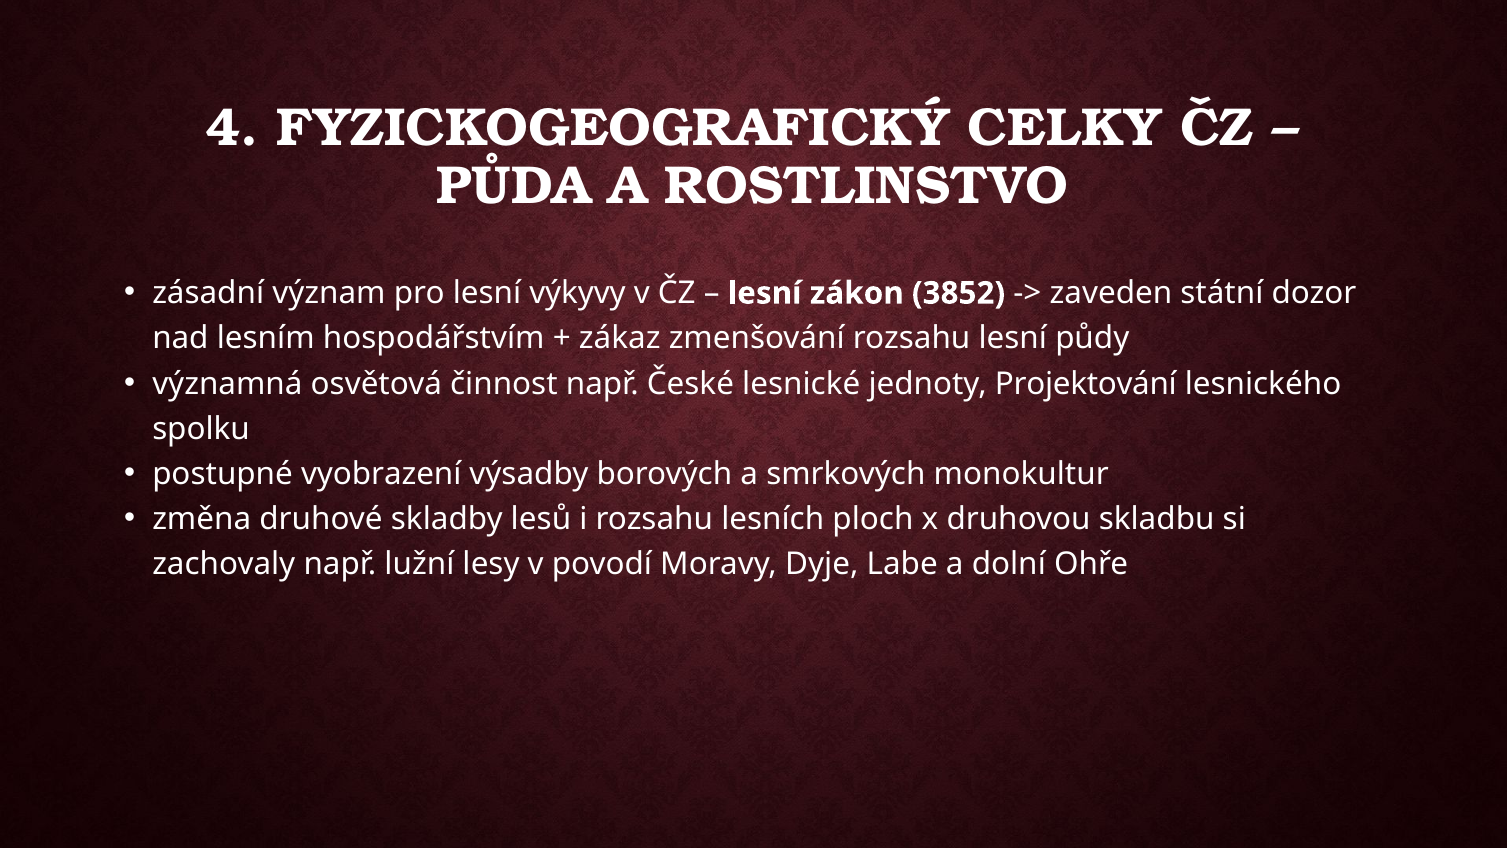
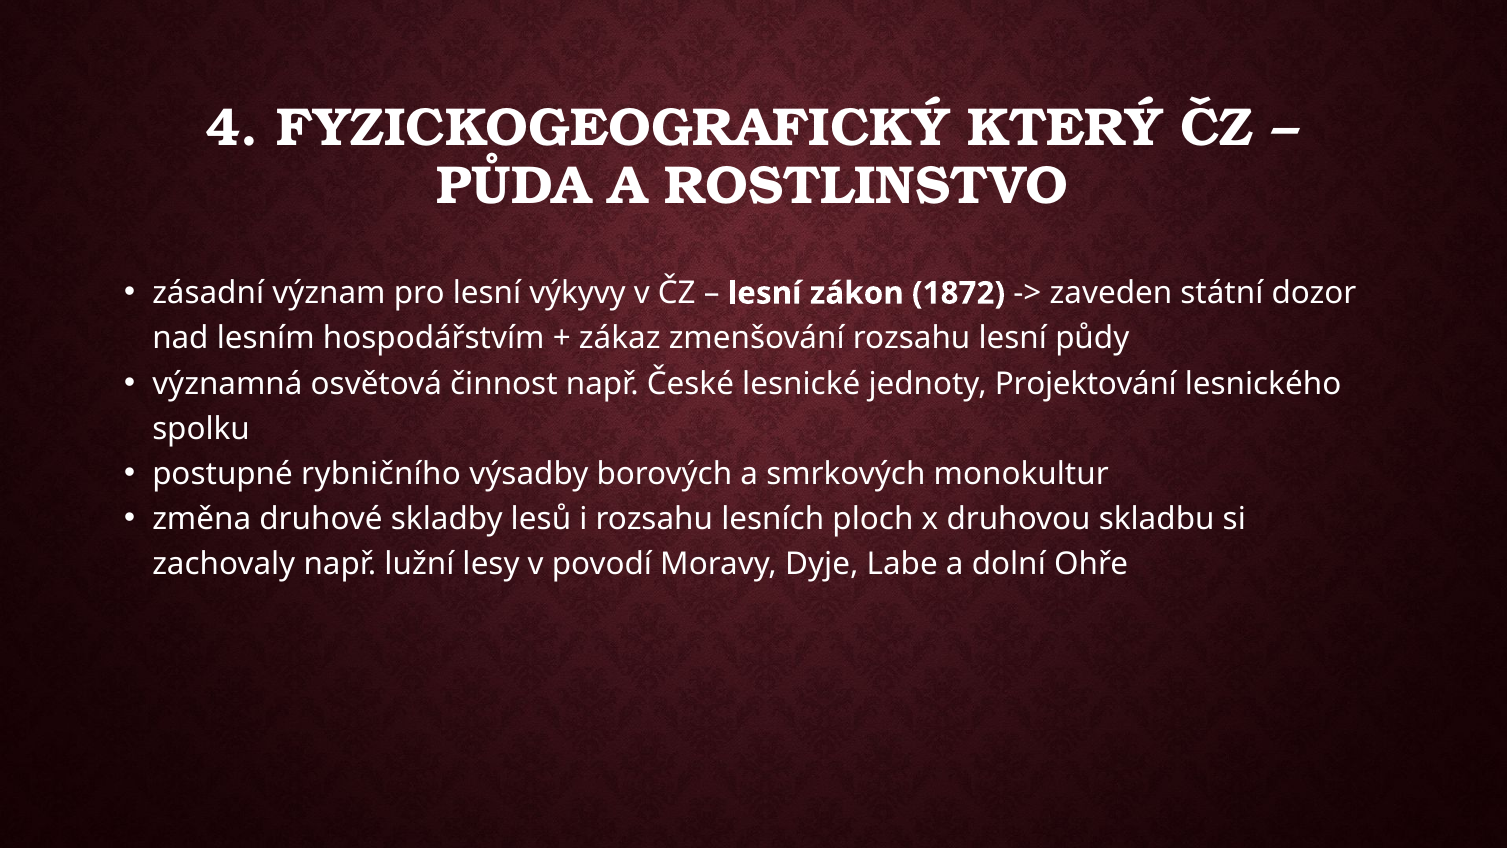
CELKY: CELKY -> KTERÝ
3852: 3852 -> 1872
vyobrazení: vyobrazení -> rybničního
